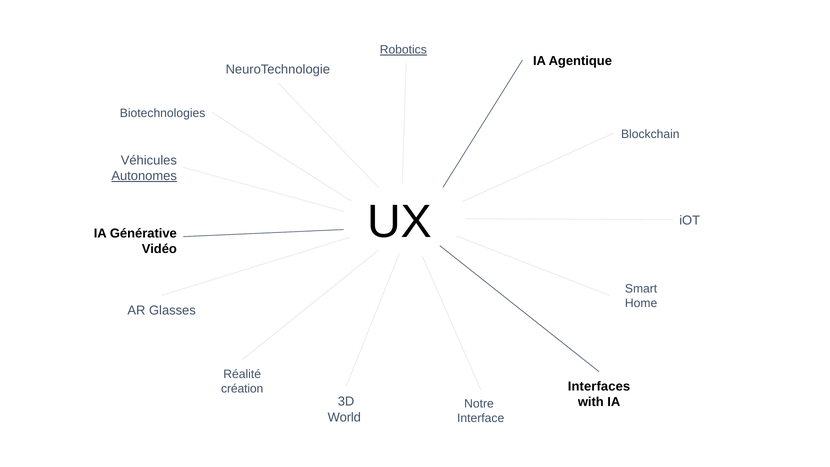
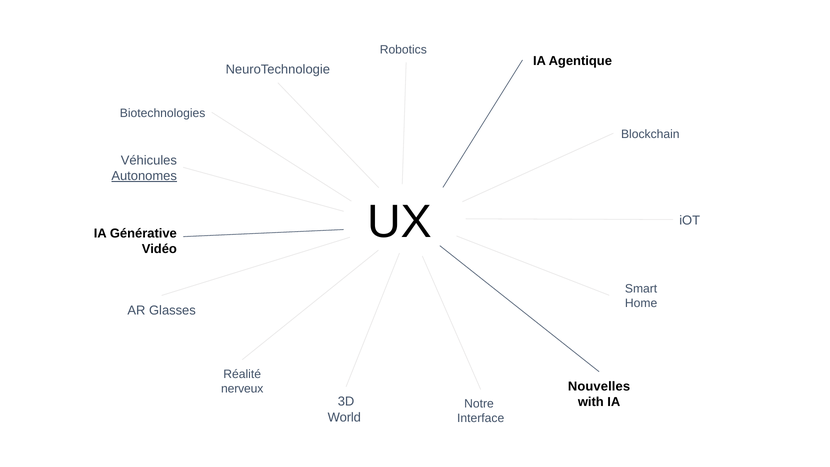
Robotics underline: present -> none
Interfaces: Interfaces -> Nouvelles
création: création -> nerveux
